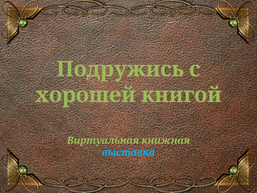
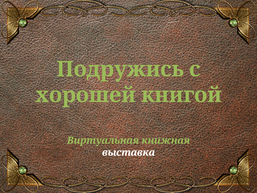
выставка colour: light blue -> white
